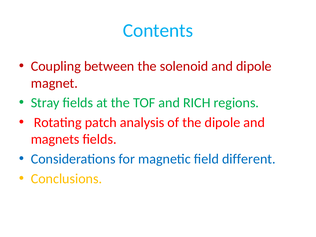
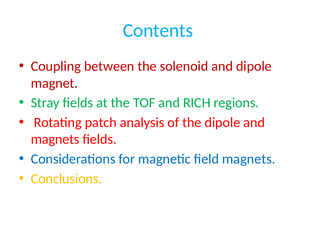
field different: different -> magnets
